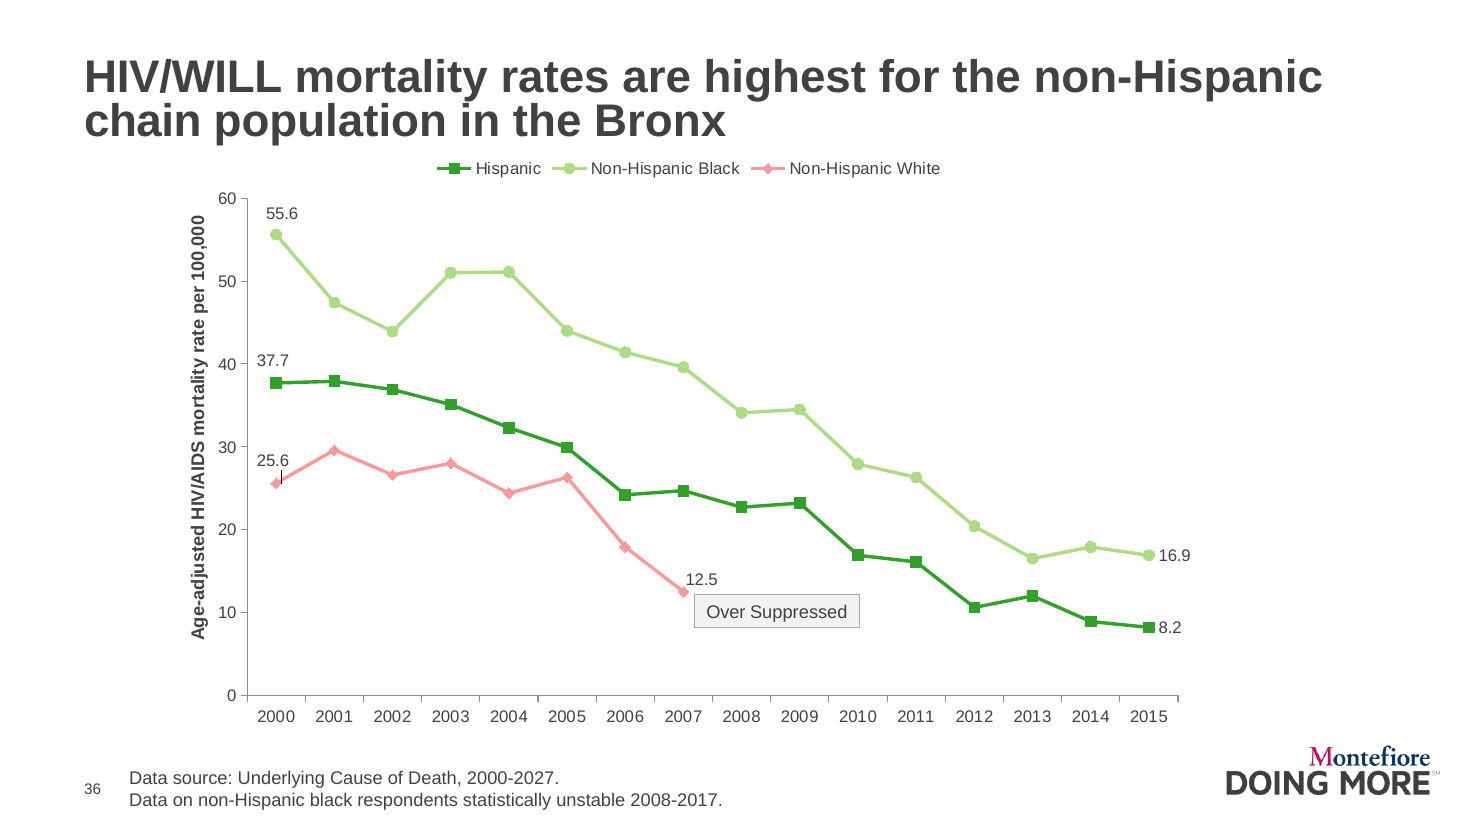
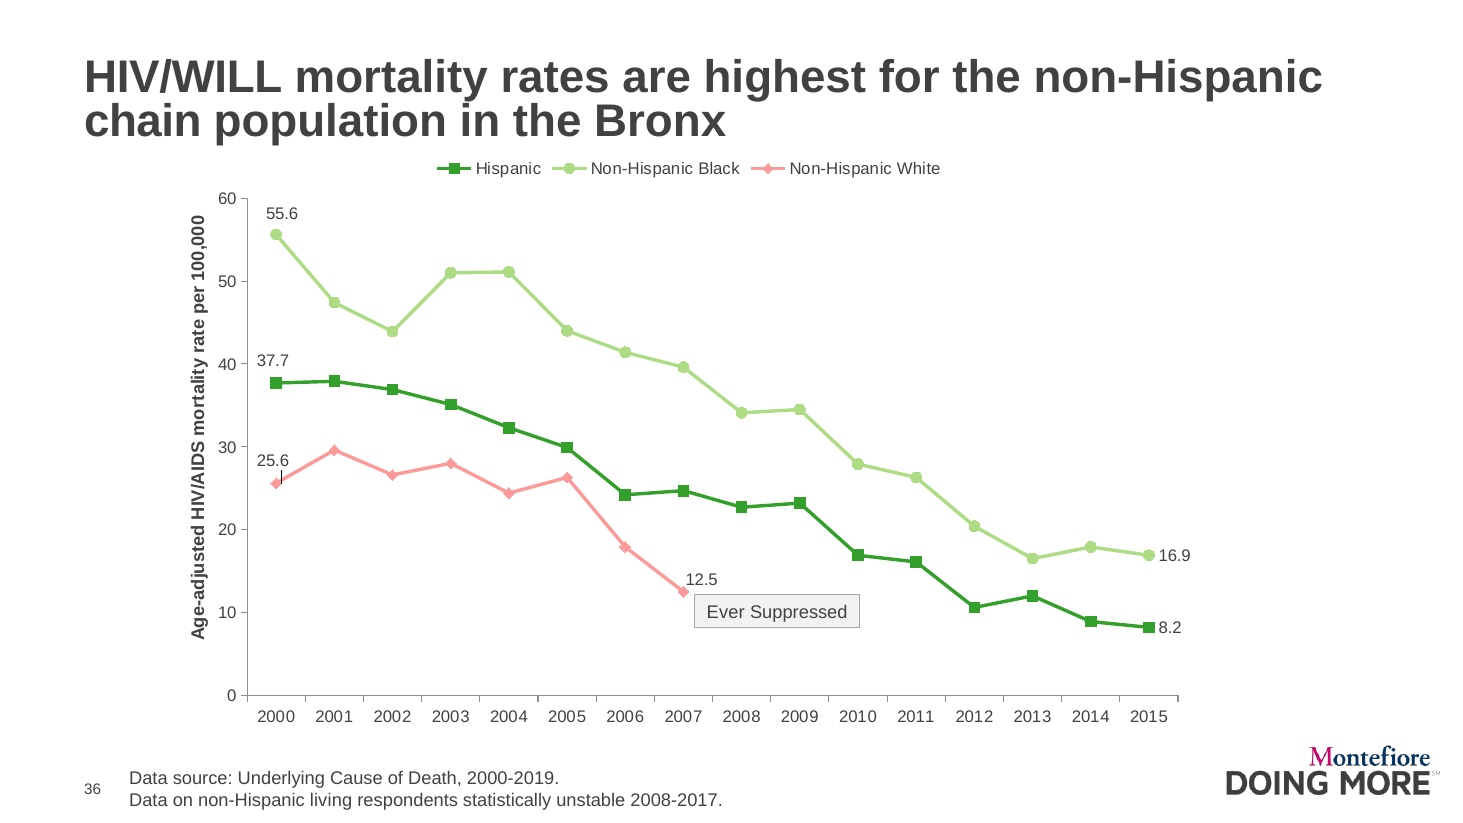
Over: Over -> Ever
2000-2027: 2000-2027 -> 2000-2019
on non-Hispanic black: black -> living
